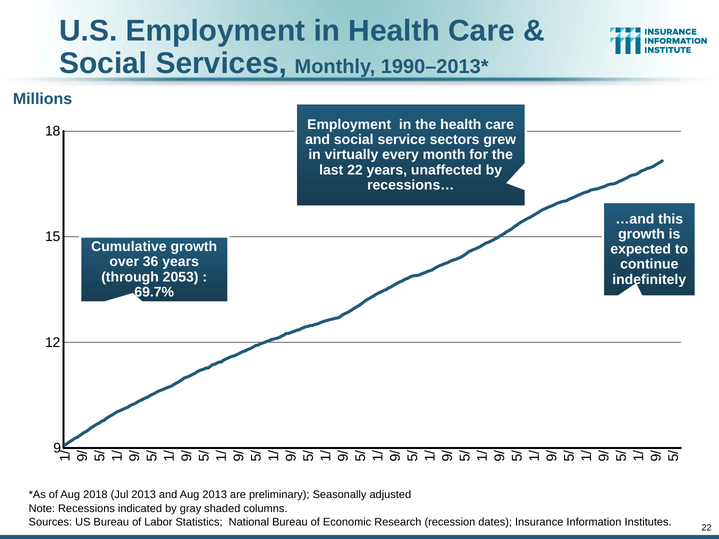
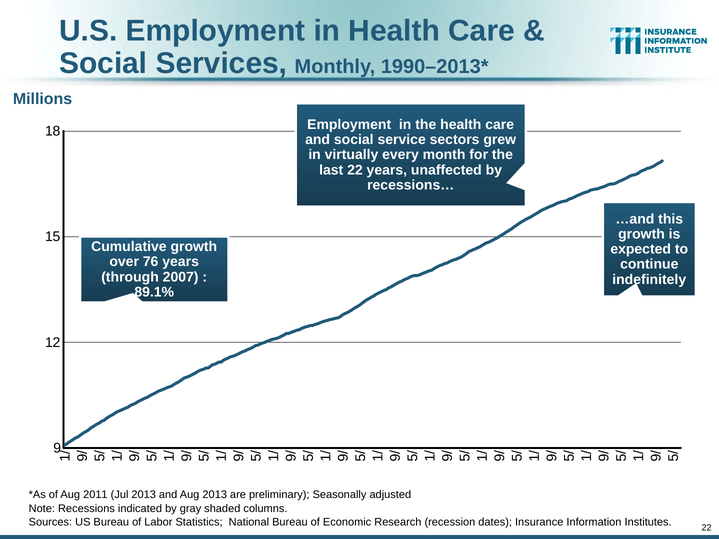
36: 36 -> 76
2053: 2053 -> 2007
69.7%: 69.7% -> 89.1%
2018: 2018 -> 2011
